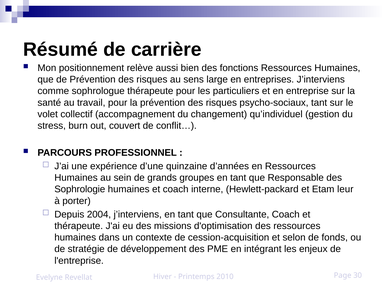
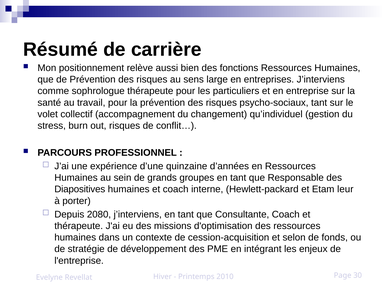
out couvert: couvert -> risques
Sophrologie: Sophrologie -> Diapositives
2004: 2004 -> 2080
